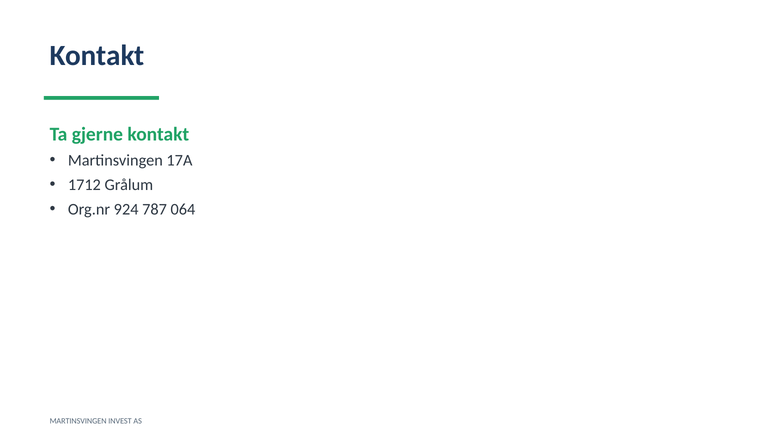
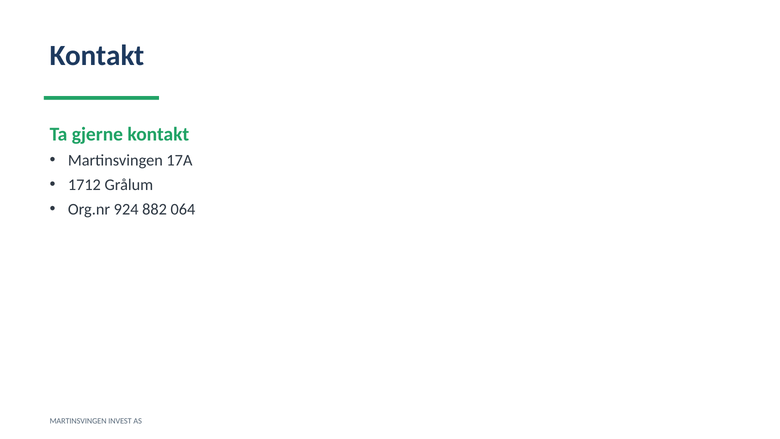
787: 787 -> 882
